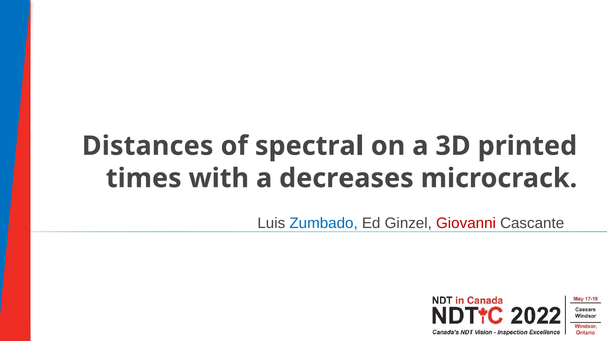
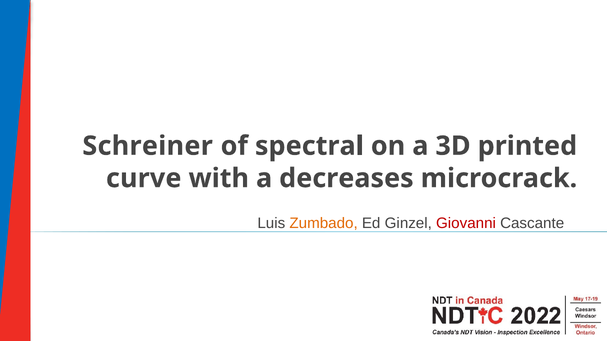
Distances: Distances -> Schreiner
times: times -> curve
Zumbado colour: blue -> orange
